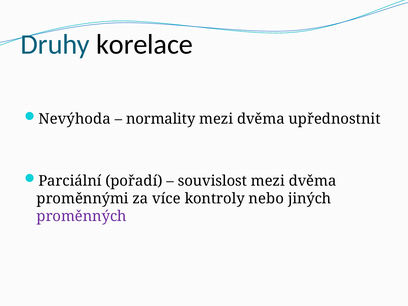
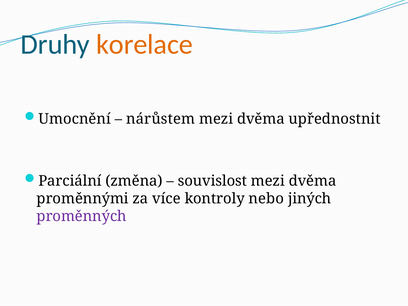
korelace colour: black -> orange
Nevýhoda: Nevýhoda -> Umocnění
normality: normality -> nárůstem
pořadí: pořadí -> změna
